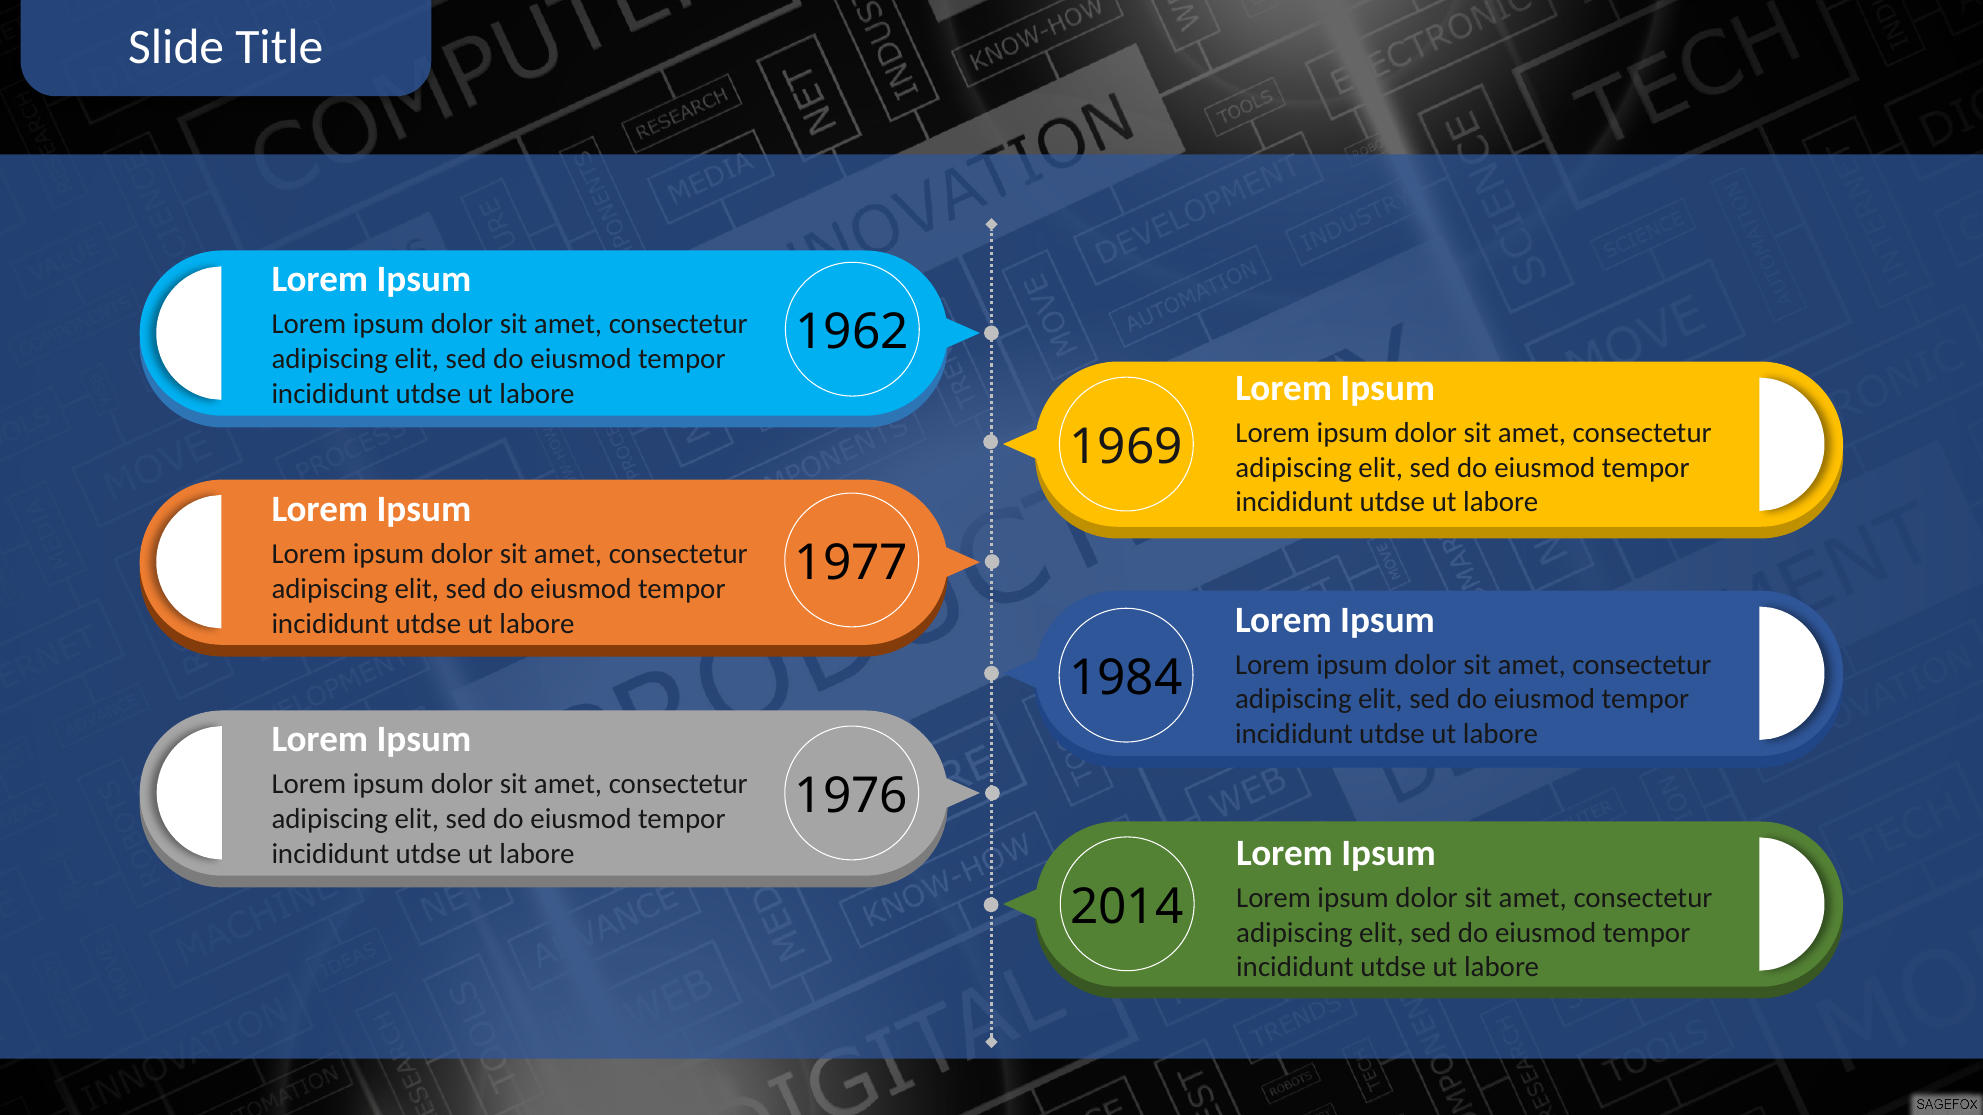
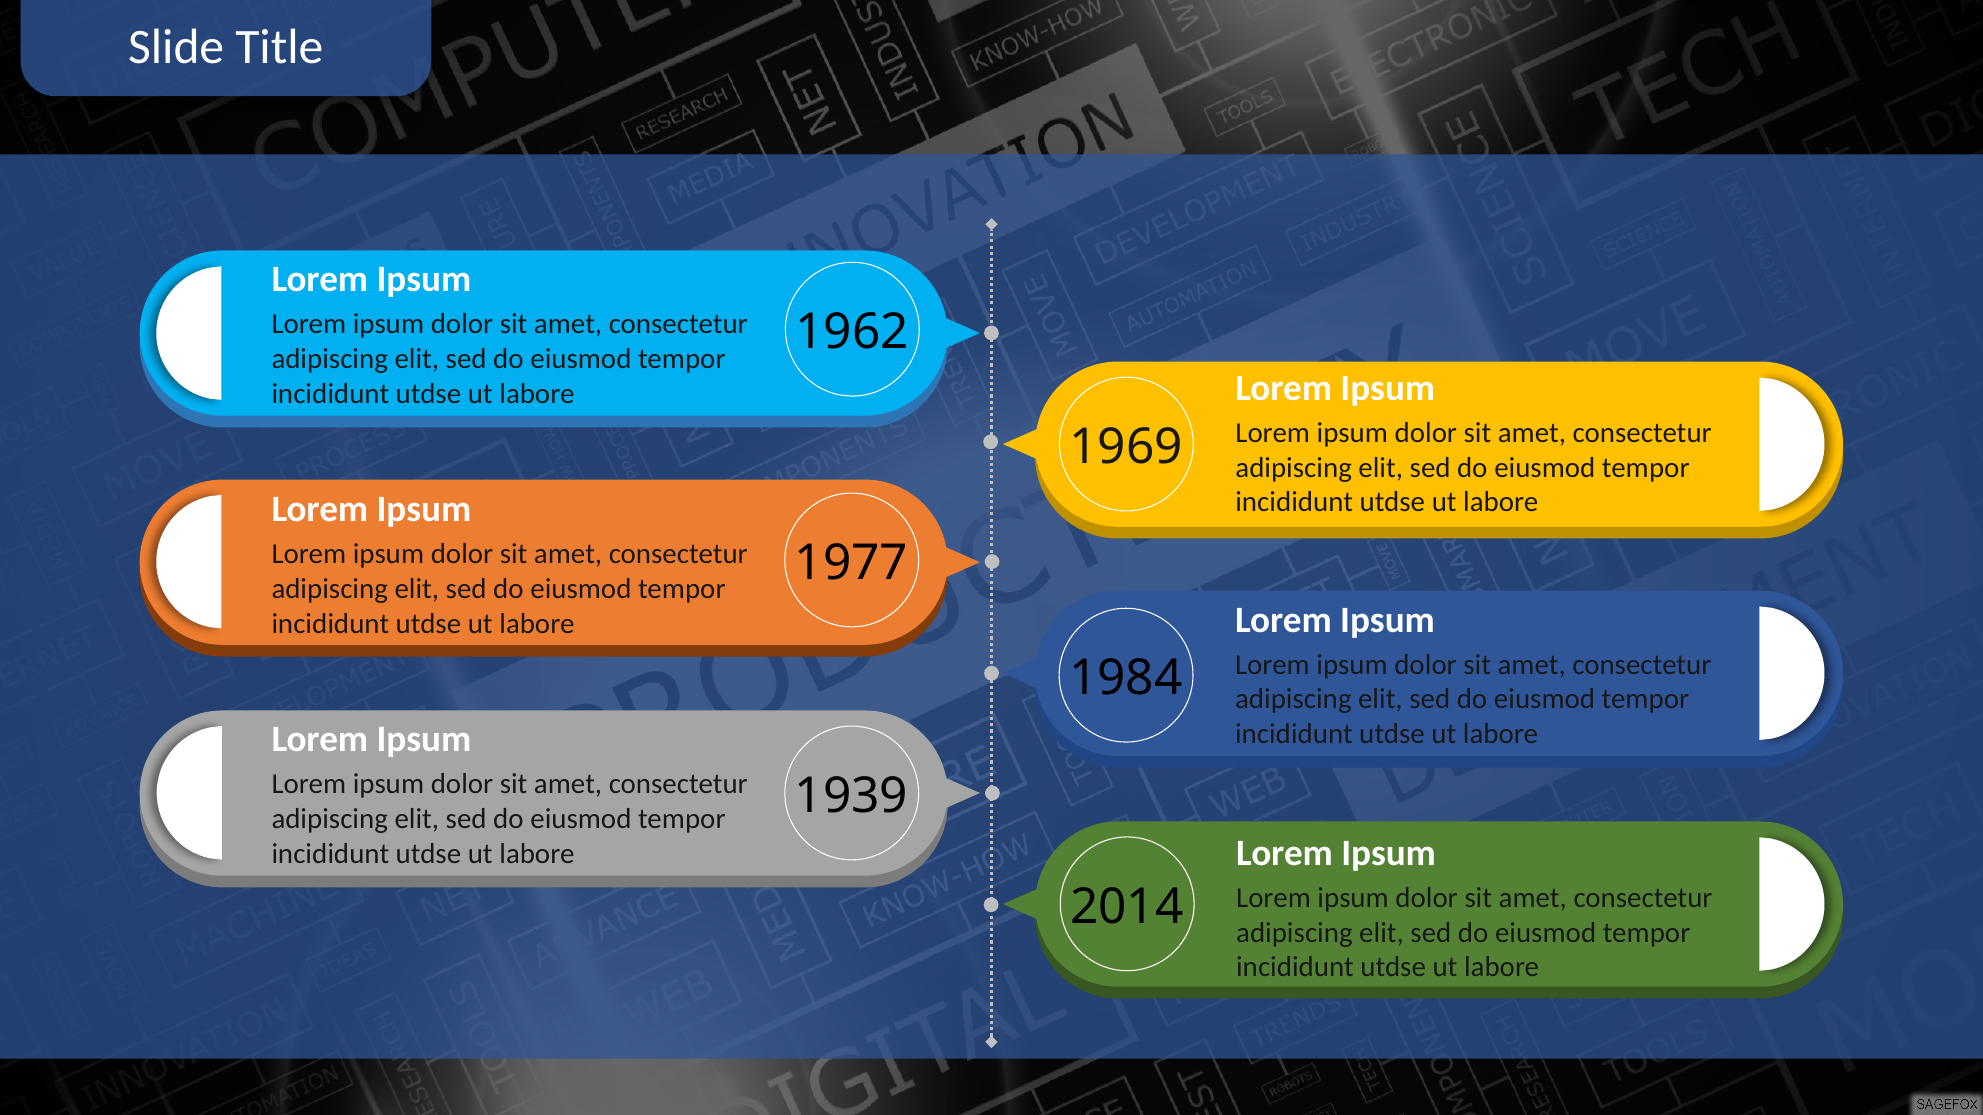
1976: 1976 -> 1939
